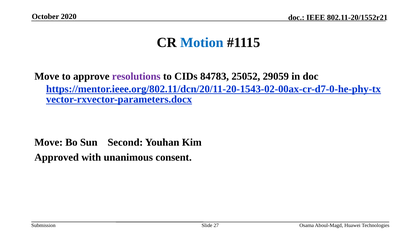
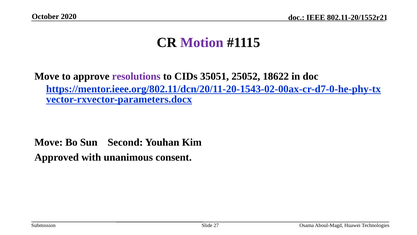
Motion colour: blue -> purple
84783: 84783 -> 35051
29059: 29059 -> 18622
